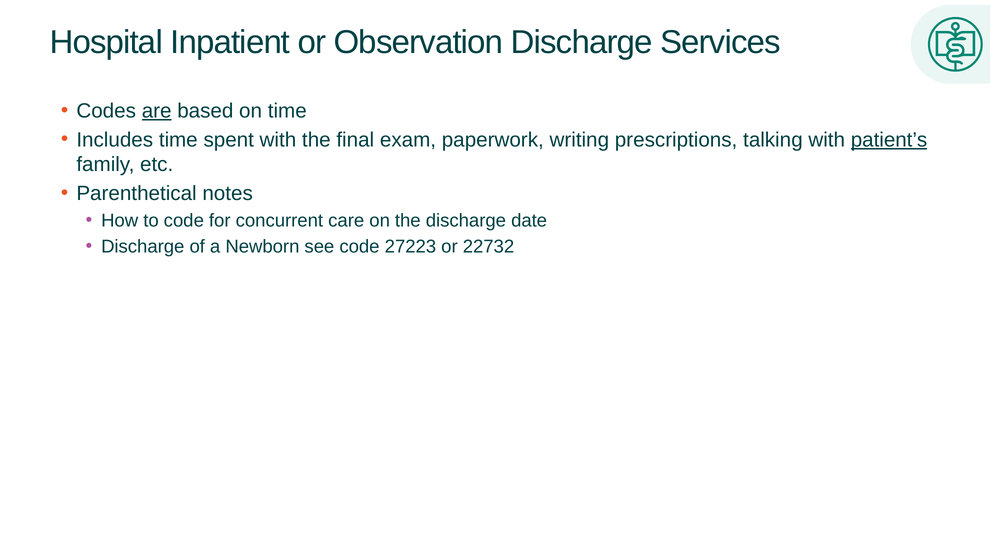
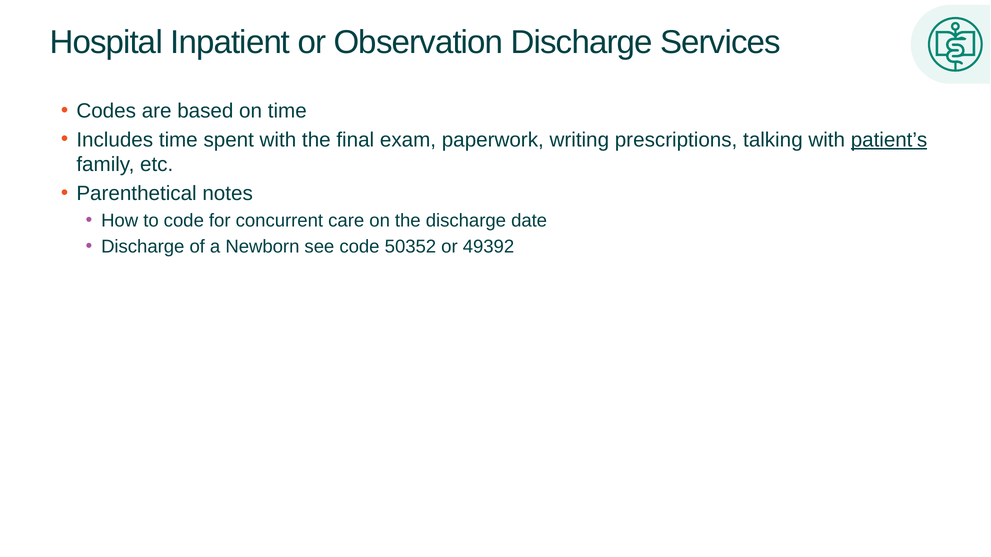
are underline: present -> none
27223: 27223 -> 50352
22732: 22732 -> 49392
